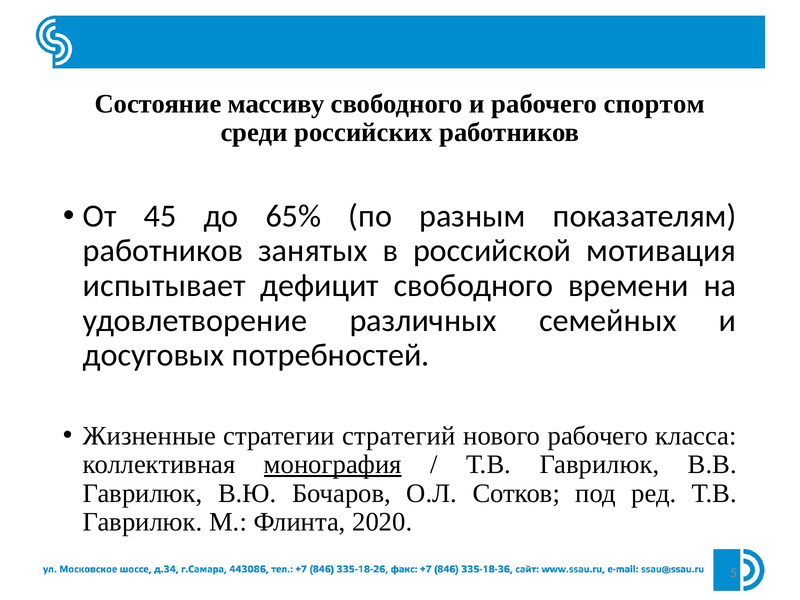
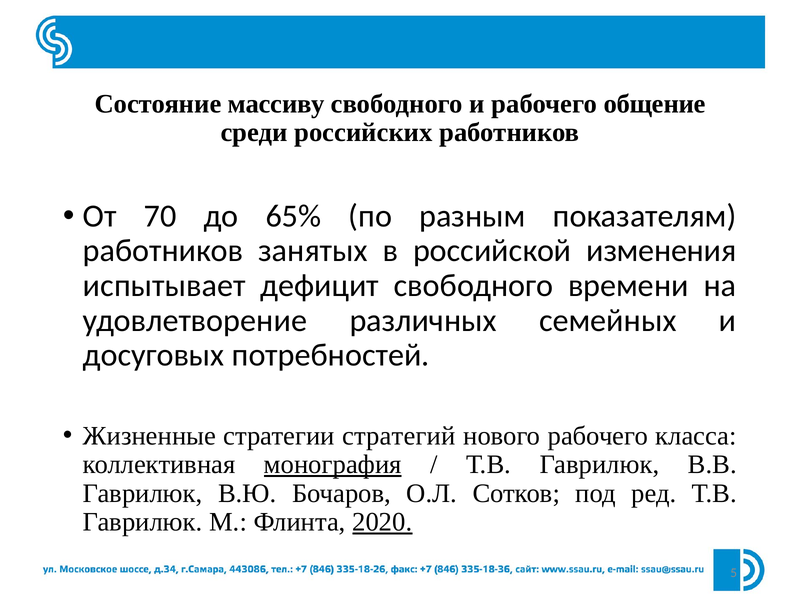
спортом: спортом -> общение
45: 45 -> 70
мотивация: мотивация -> изменения
2020 underline: none -> present
